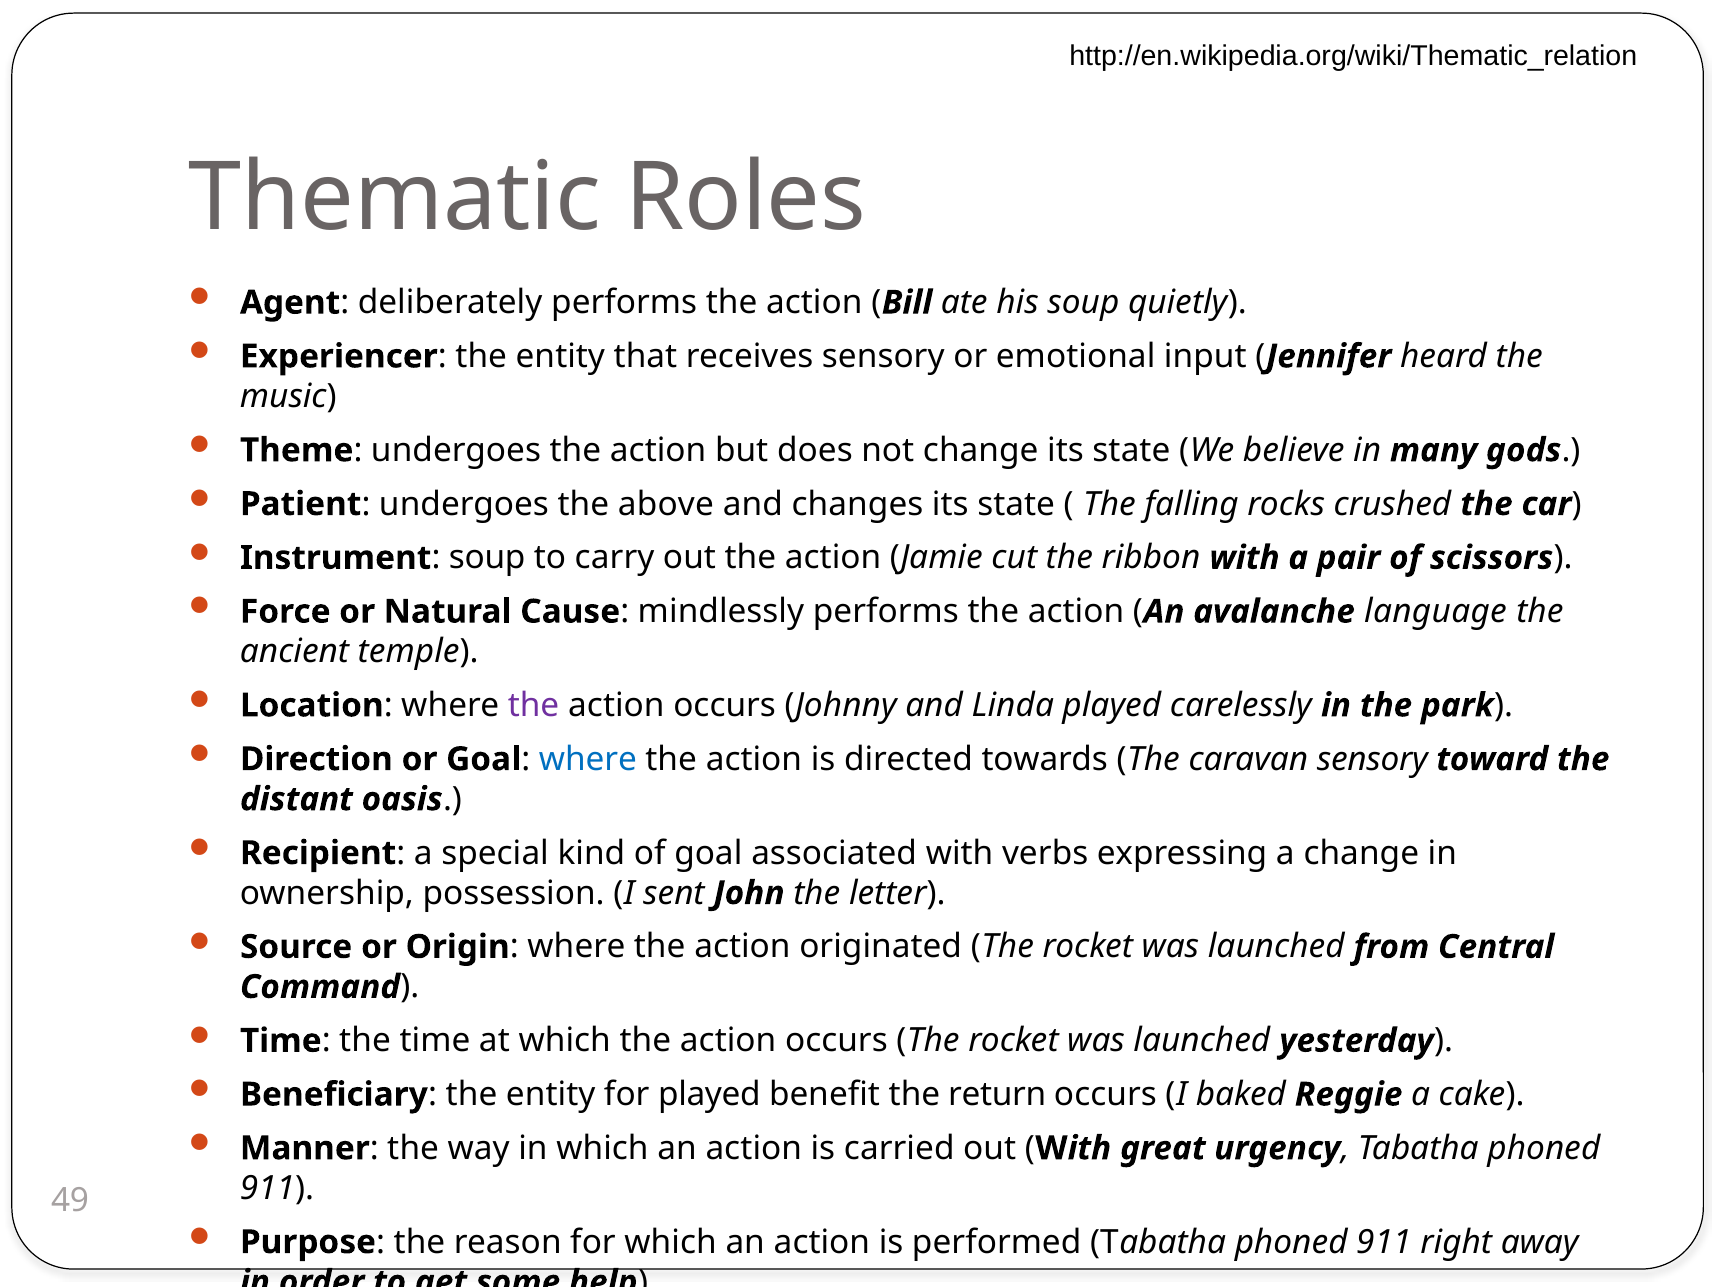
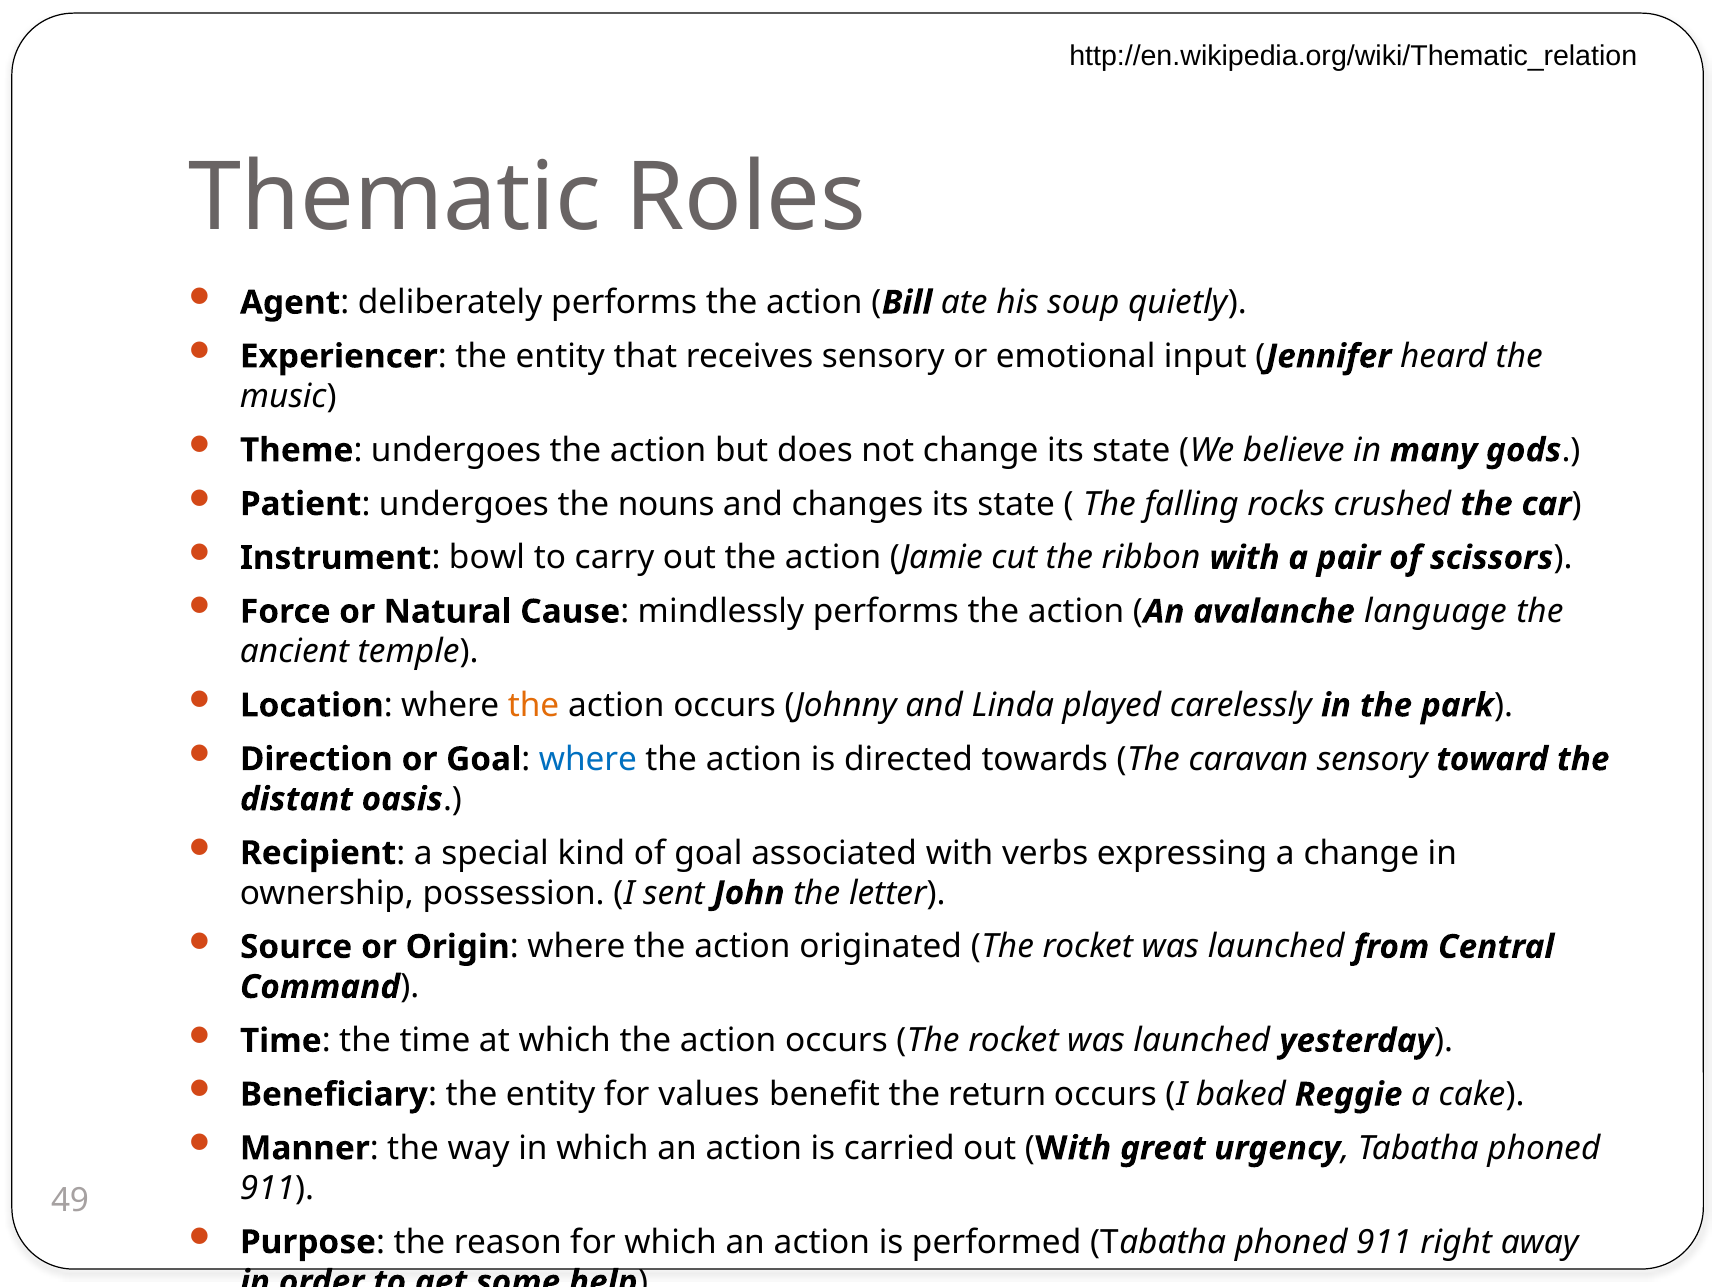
above: above -> nouns
Instrument soup: soup -> bowl
the at (534, 705) colour: purple -> orange
for played: played -> values
